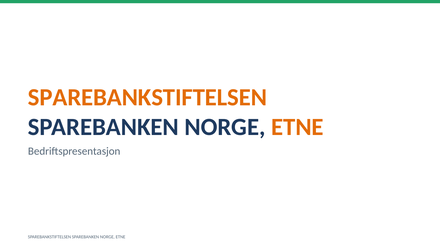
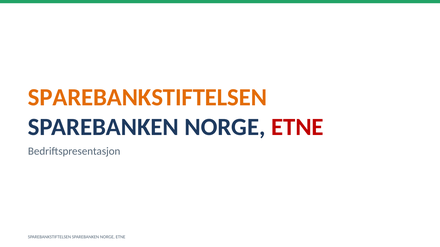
ETNE at (297, 127) colour: orange -> red
